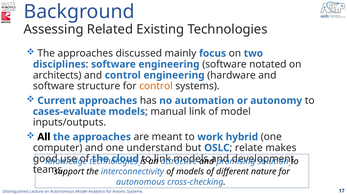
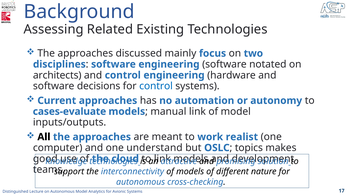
structure: structure -> decisions
control at (156, 86) colour: orange -> blue
hybrid: hybrid -> realist
relate: relate -> topics
